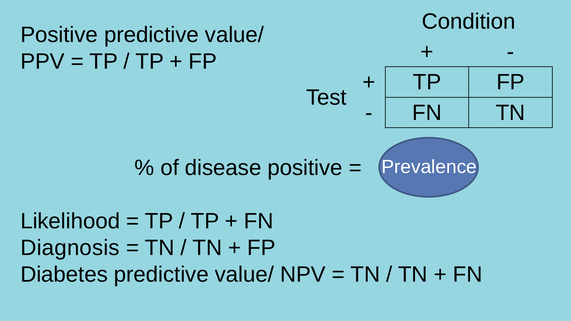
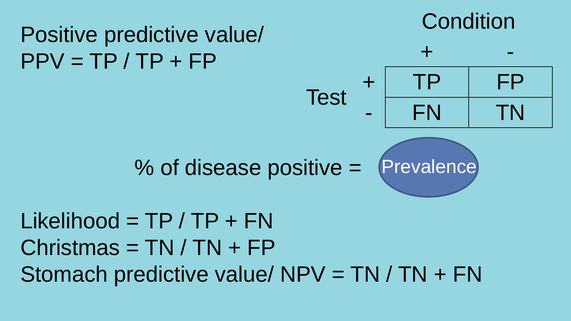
Diagnosis: Diagnosis -> Christmas
Diabetes: Diabetes -> Stomach
